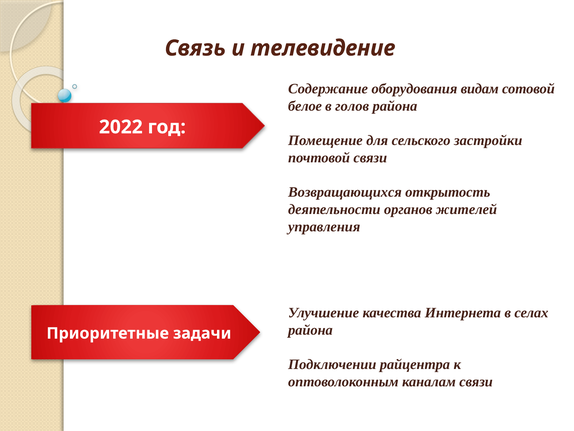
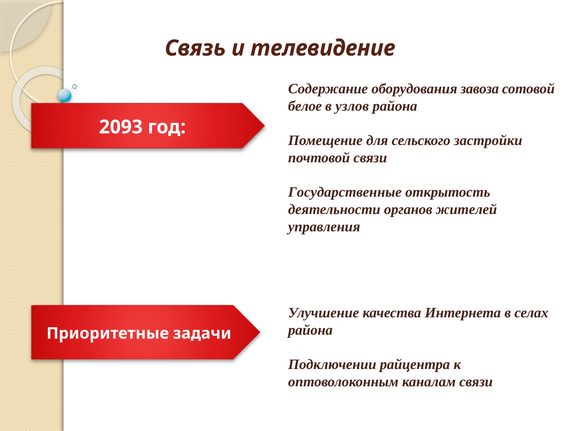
видам: видам -> завоза
голов: голов -> узлов
2022: 2022 -> 2093
Возвращающихся: Возвращающихся -> Государственные
